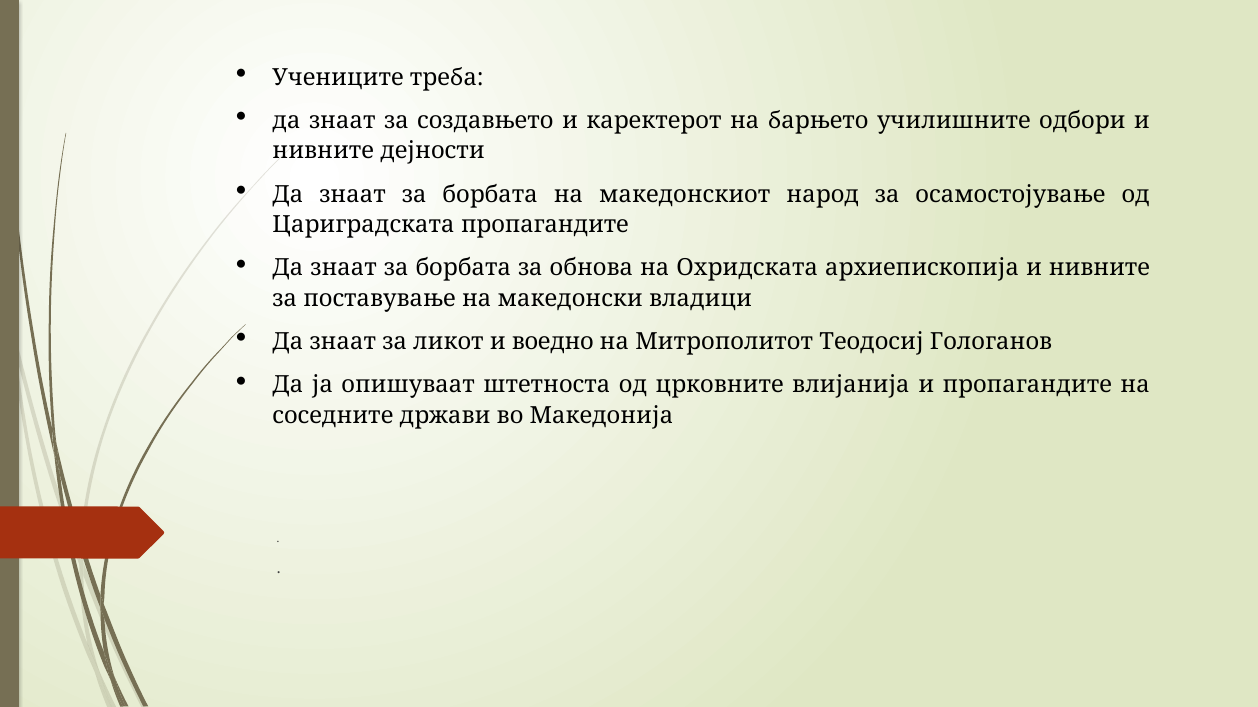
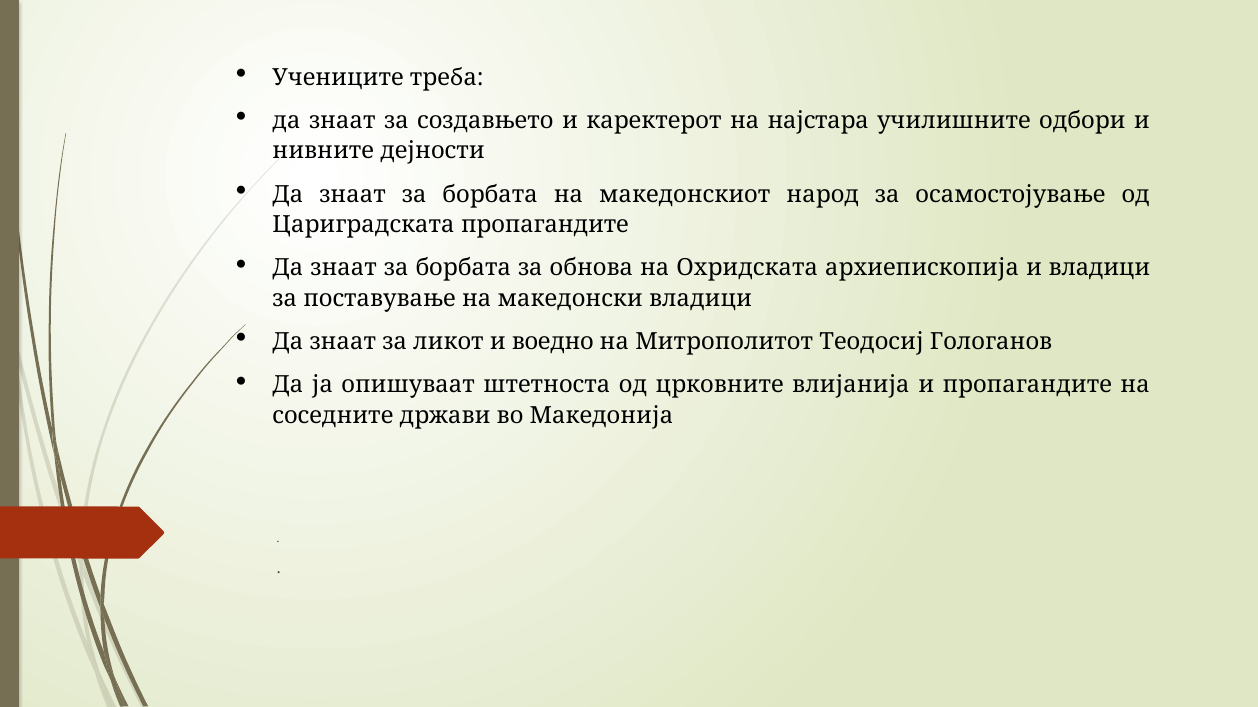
барњето: барњето -> најстара
архиепископија и нивните: нивните -> владици
